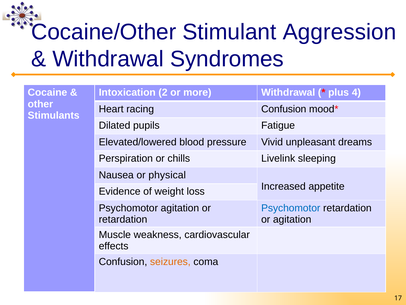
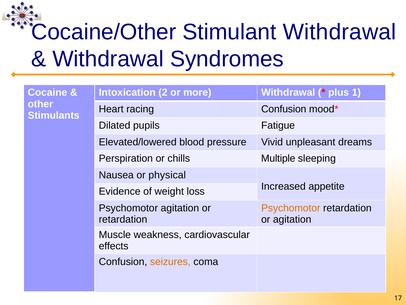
Stimulant Aggression: Aggression -> Withdrawal
4: 4 -> 1
Livelink: Livelink -> Multiple
Psychomotor at (291, 208) colour: blue -> orange
